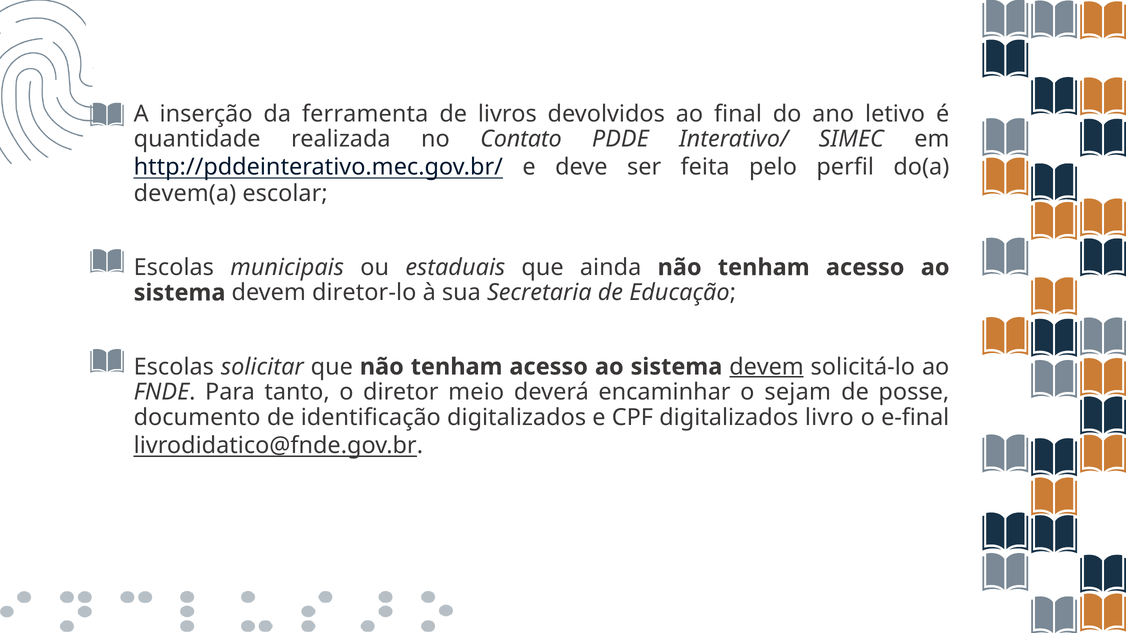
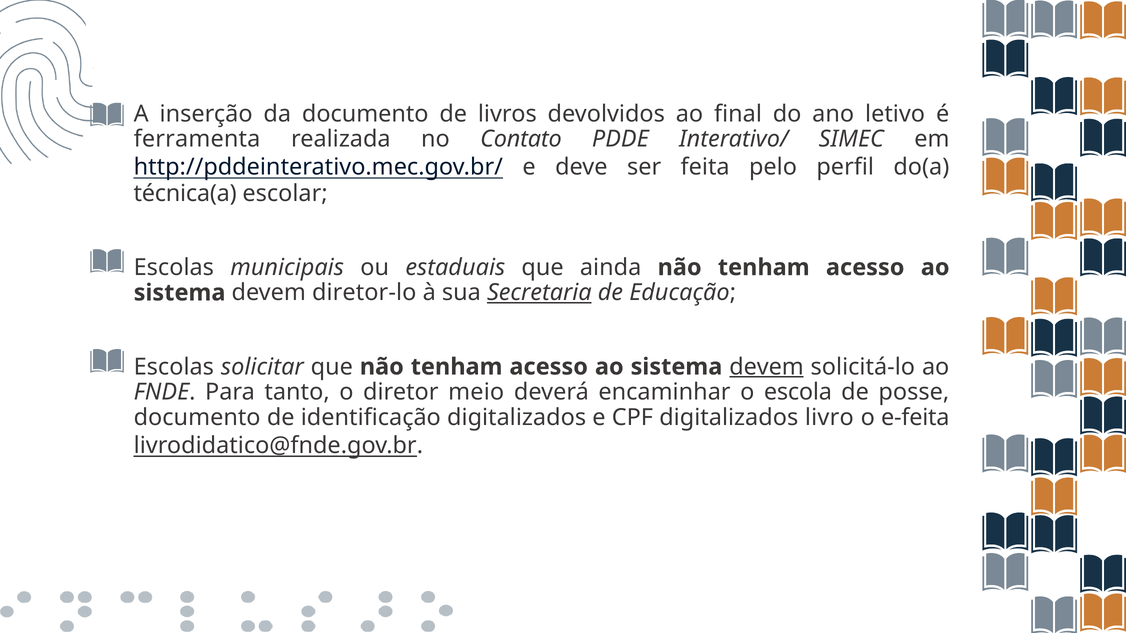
da ferramenta: ferramenta -> documento
quantidade: quantidade -> ferramenta
devem(a: devem(a -> técnica(a
Secretaria underline: none -> present
sejam: sejam -> escola
e-final: e-final -> e-feita
